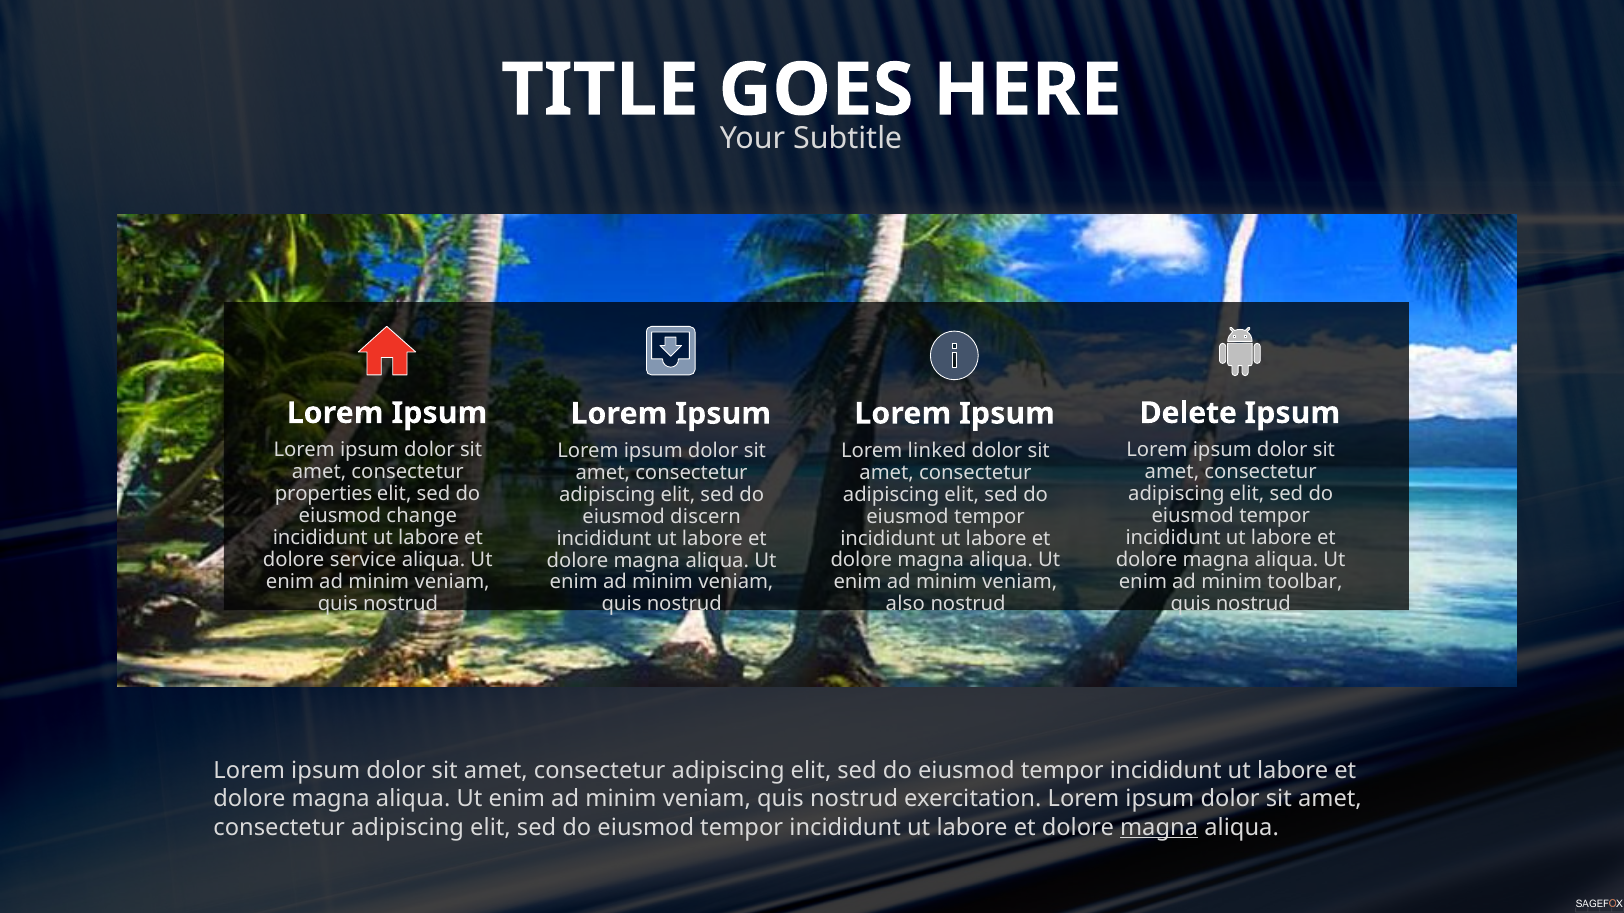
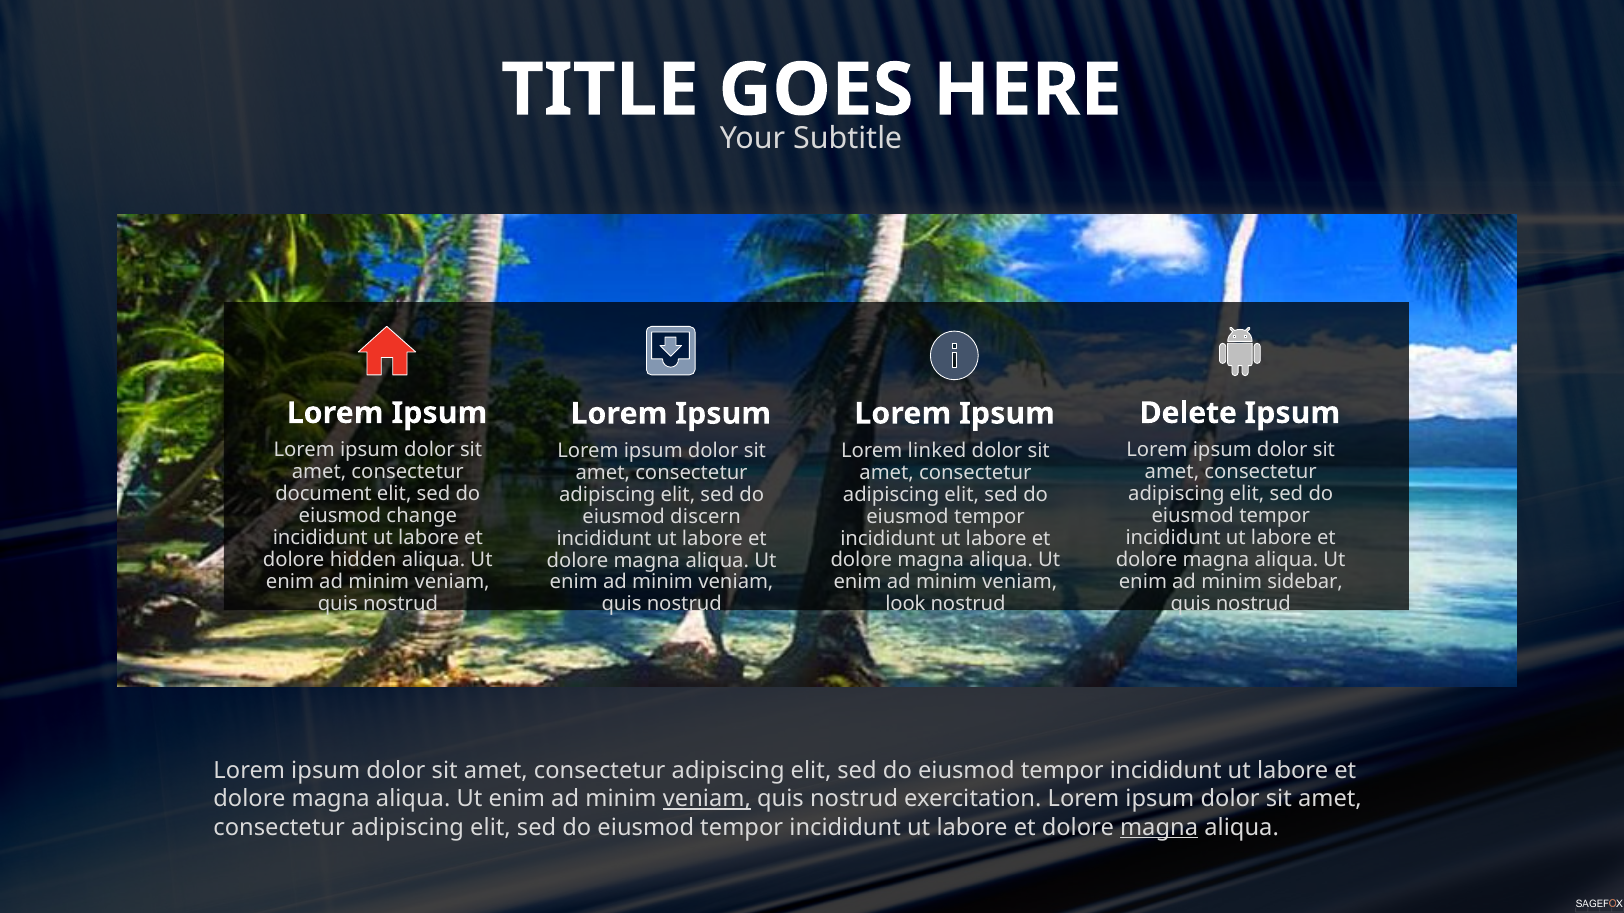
properties: properties -> document
service: service -> hidden
toolbar: toolbar -> sidebar
also: also -> look
veniam at (707, 799) underline: none -> present
